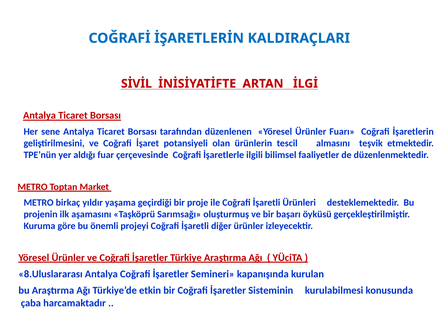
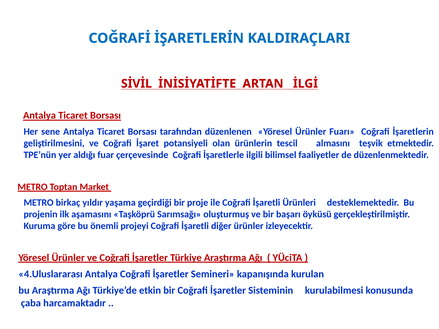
8.Uluslararası: 8.Uluslararası -> 4.Uluslararası
